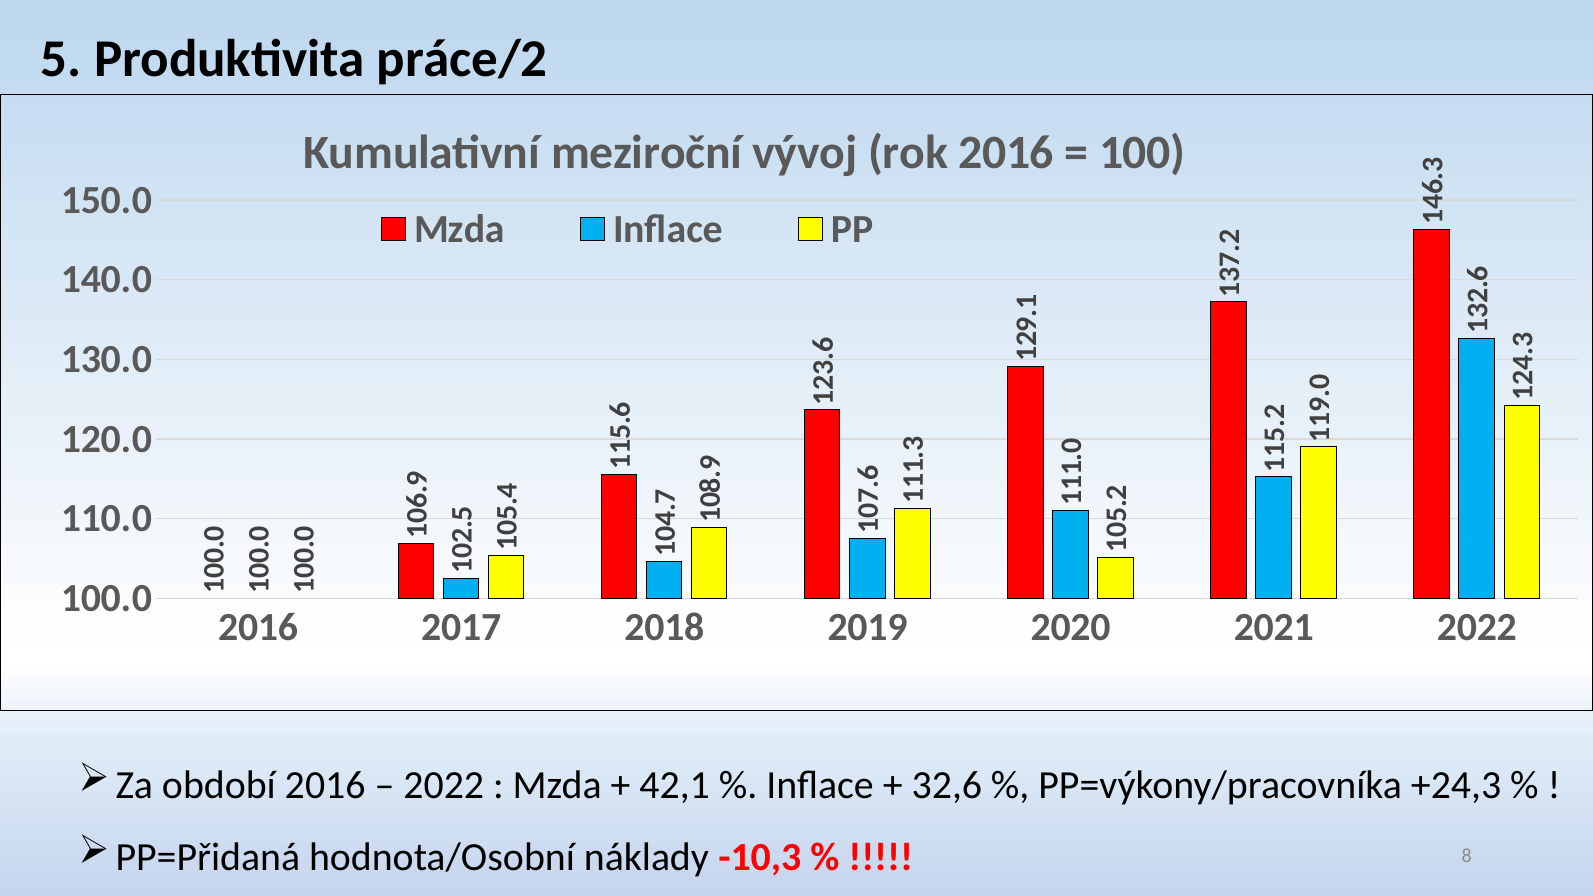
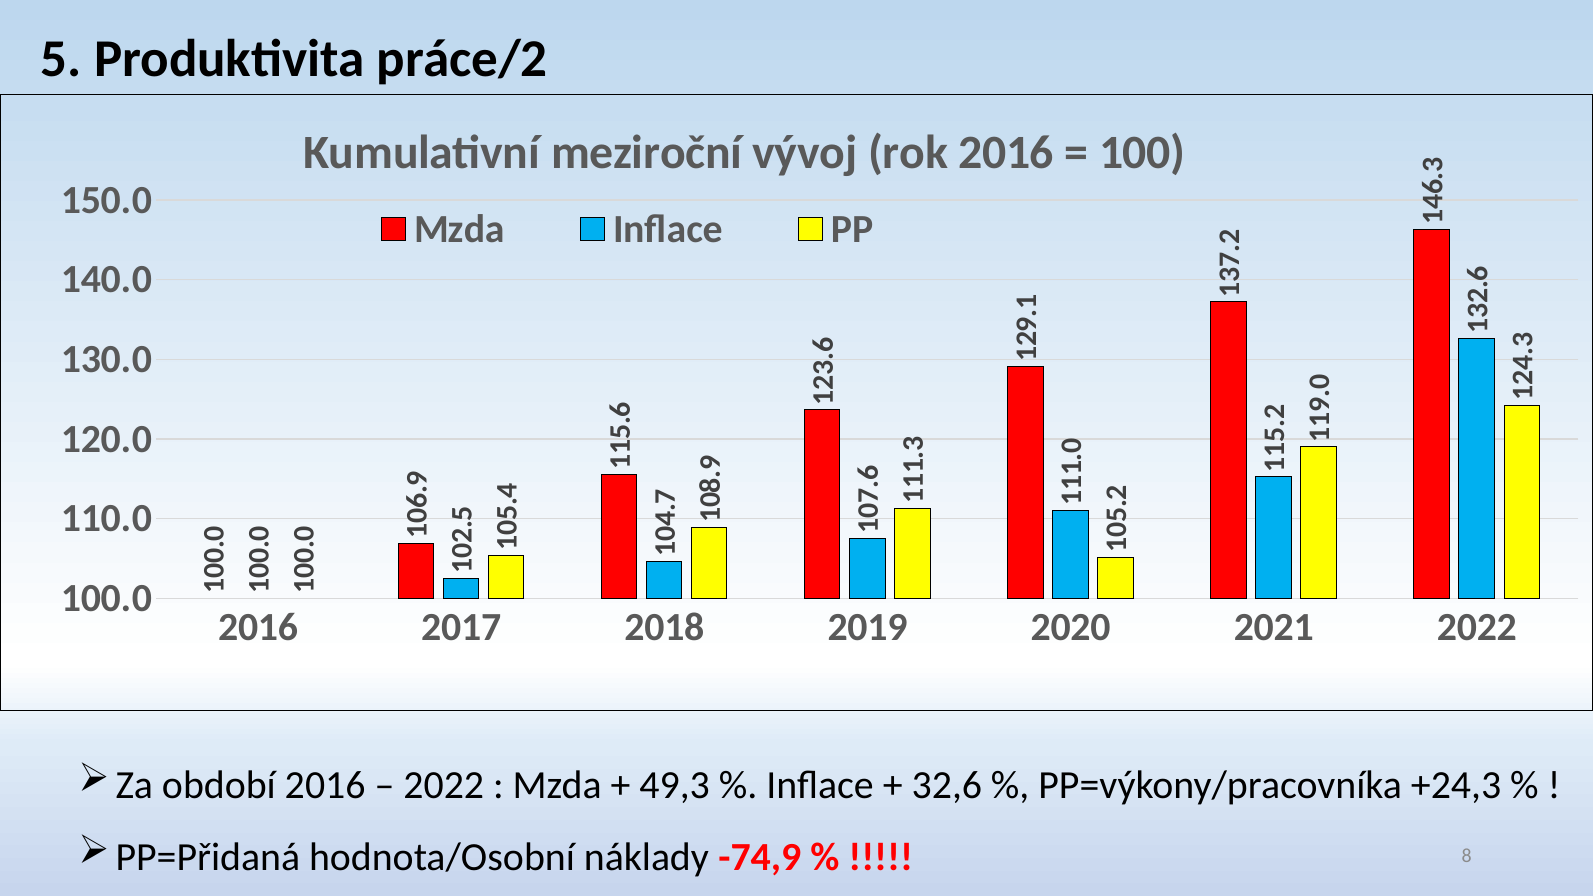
42,1: 42,1 -> 49,3
-10,3: -10,3 -> -74,9
